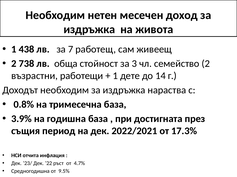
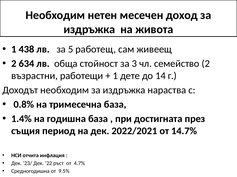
7: 7 -> 5
738: 738 -> 634
3.9%: 3.9% -> 1.4%
17.3%: 17.3% -> 14.7%
